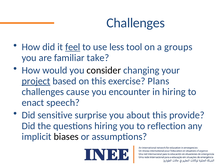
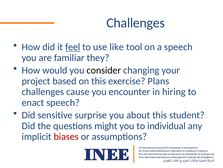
less: less -> like
a groups: groups -> speech
take: take -> they
project underline: present -> none
provide: provide -> student
questions hiring: hiring -> might
reflection: reflection -> individual
biases colour: black -> red
